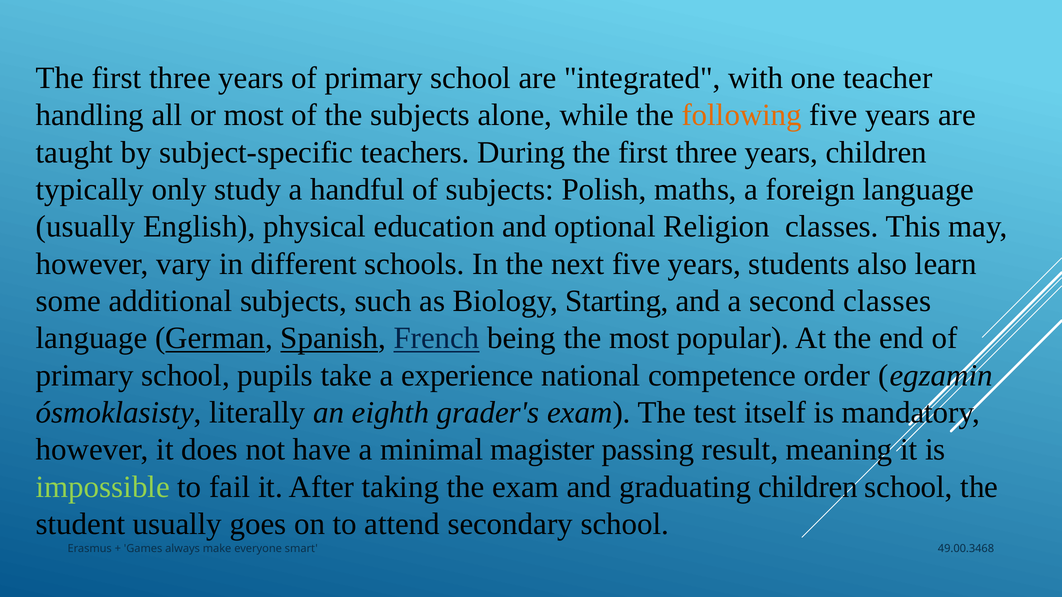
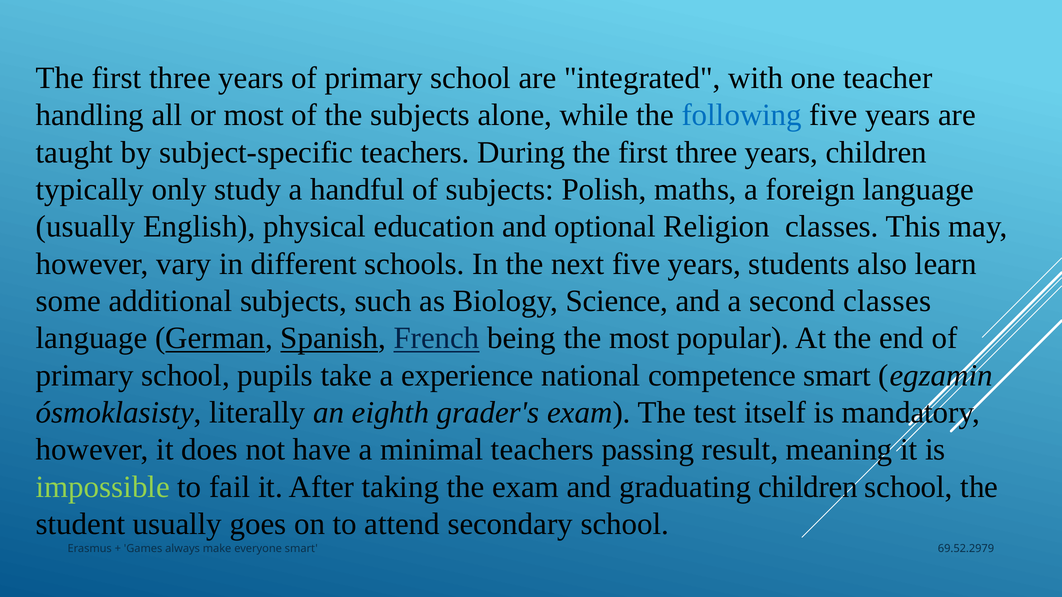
following colour: orange -> blue
Starting: Starting -> Science
competence order: order -> smart
minimal magister: magister -> teachers
49.00.3468: 49.00.3468 -> 69.52.2979
